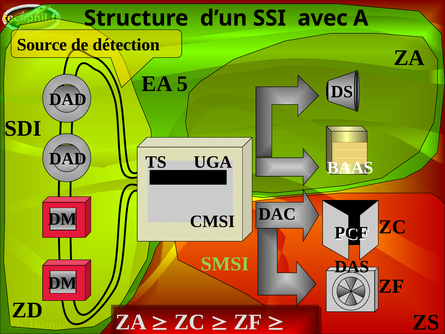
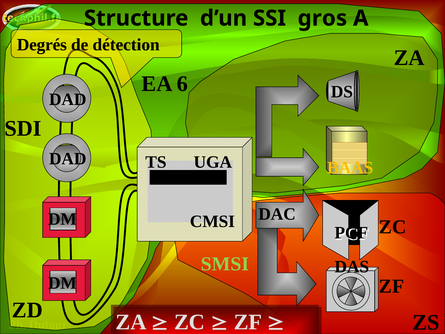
avec: avec -> gros
Source: Source -> Degrés
5: 5 -> 6
BAAS colour: white -> yellow
